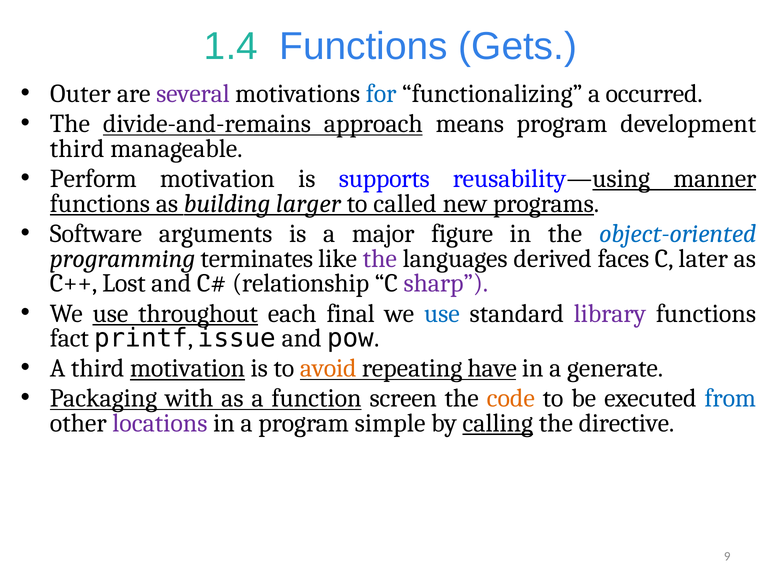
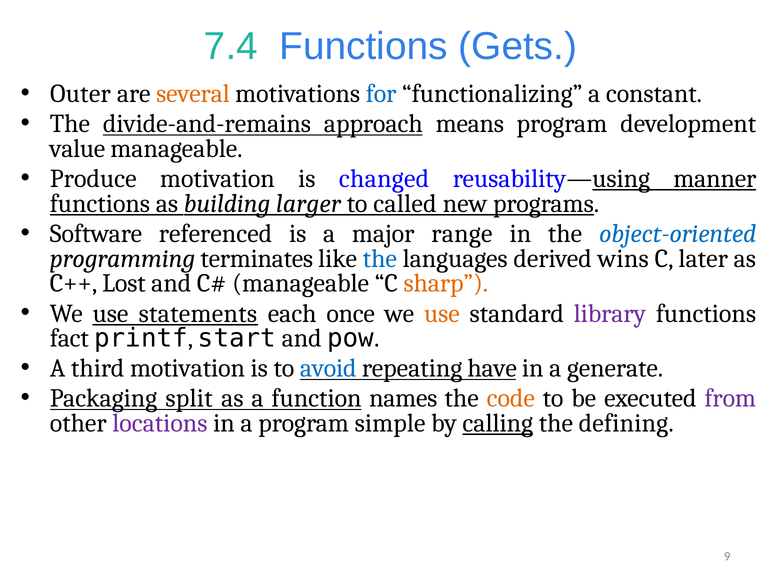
1.4: 1.4 -> 7.4
several colour: purple -> orange
occurred: occurred -> constant
third at (77, 149): third -> value
Perform: Perform -> Produce
supports: supports -> changed
arguments: arguments -> referenced
figure: figure -> range
the at (380, 258) colour: purple -> blue
faces: faces -> wins
relationship at (301, 283): relationship -> manageable
sharp colour: purple -> orange
throughout: throughout -> statements
final: final -> once
use at (442, 313) colour: blue -> orange
issue: issue -> start
motivation at (187, 368) underline: present -> none
avoid colour: orange -> blue
with: with -> split
screen: screen -> names
from colour: blue -> purple
directive: directive -> defining
